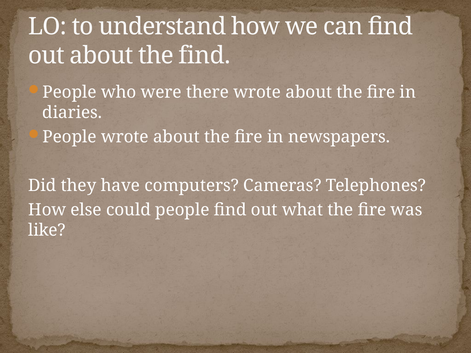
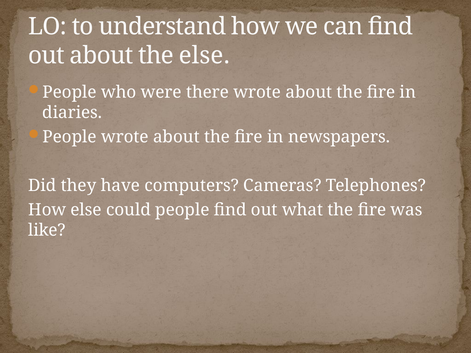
the find: find -> else
